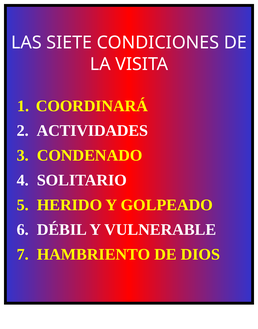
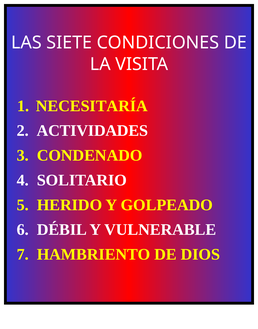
COORDINARÁ: COORDINARÁ -> NECESITARÍA
